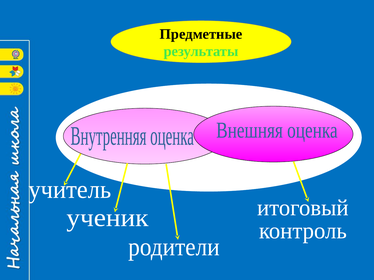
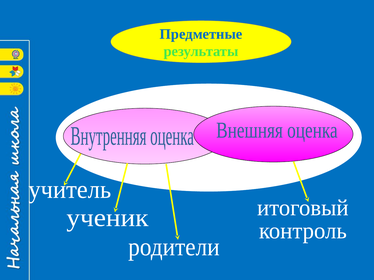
Предметные colour: black -> blue
